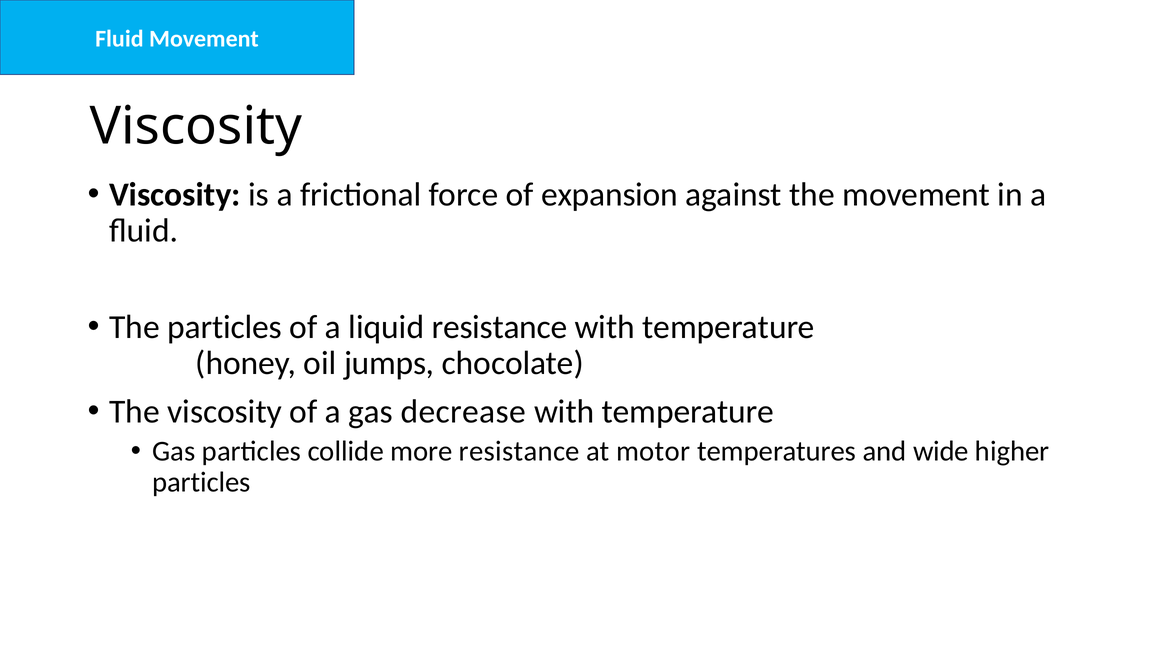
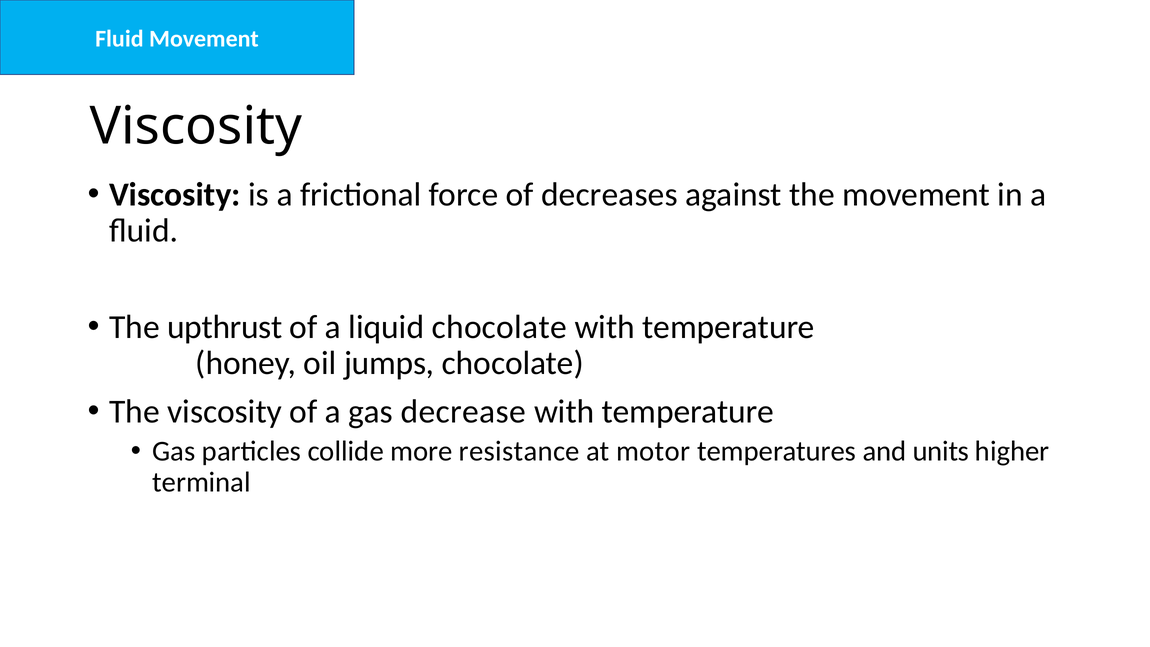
expansion: expansion -> decreases
The particles: particles -> upthrust
liquid resistance: resistance -> chocolate
wide: wide -> units
particles at (202, 482): particles -> terminal
